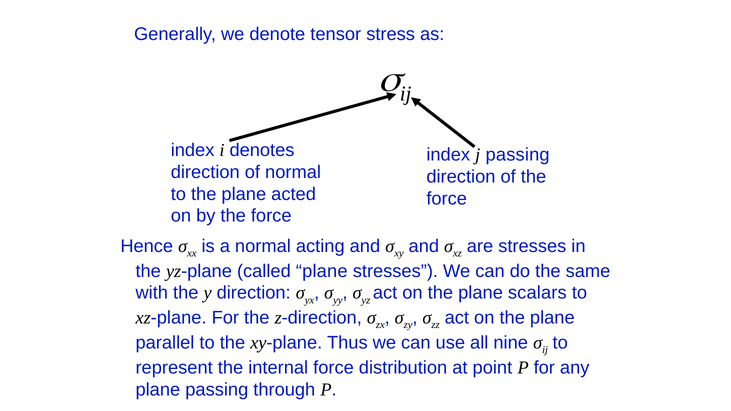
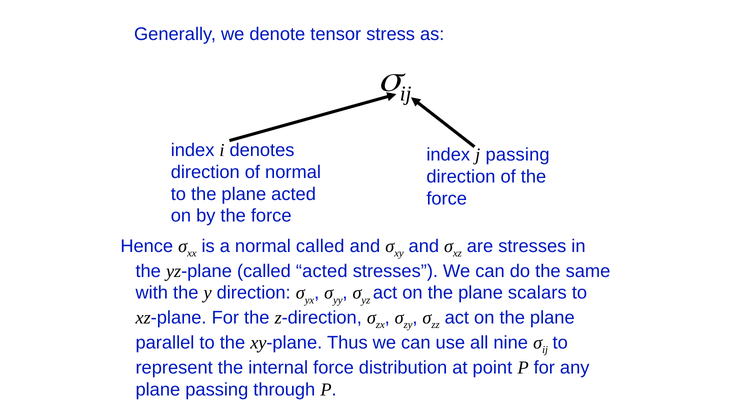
normal acting: acting -> called
called plane: plane -> acted
